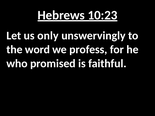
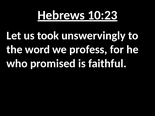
only: only -> took
